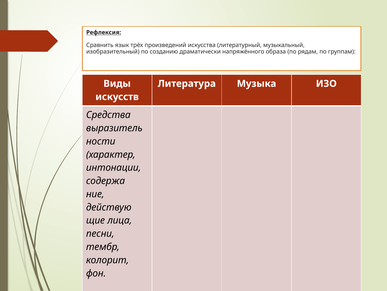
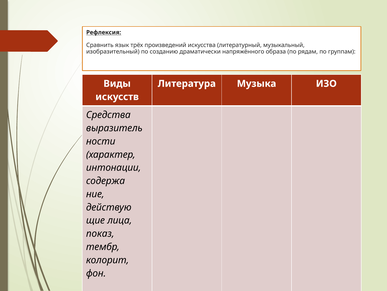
песни: песни -> показ
